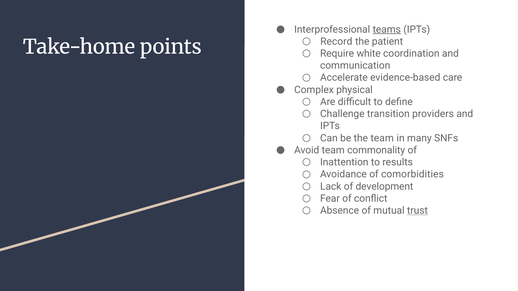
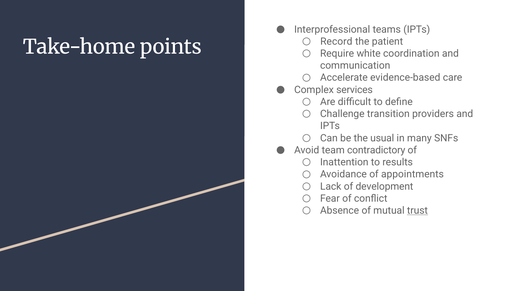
teams underline: present -> none
physical: physical -> services
the team: team -> usual
commonality: commonality -> contradictory
comorbidities: comorbidities -> appointments
